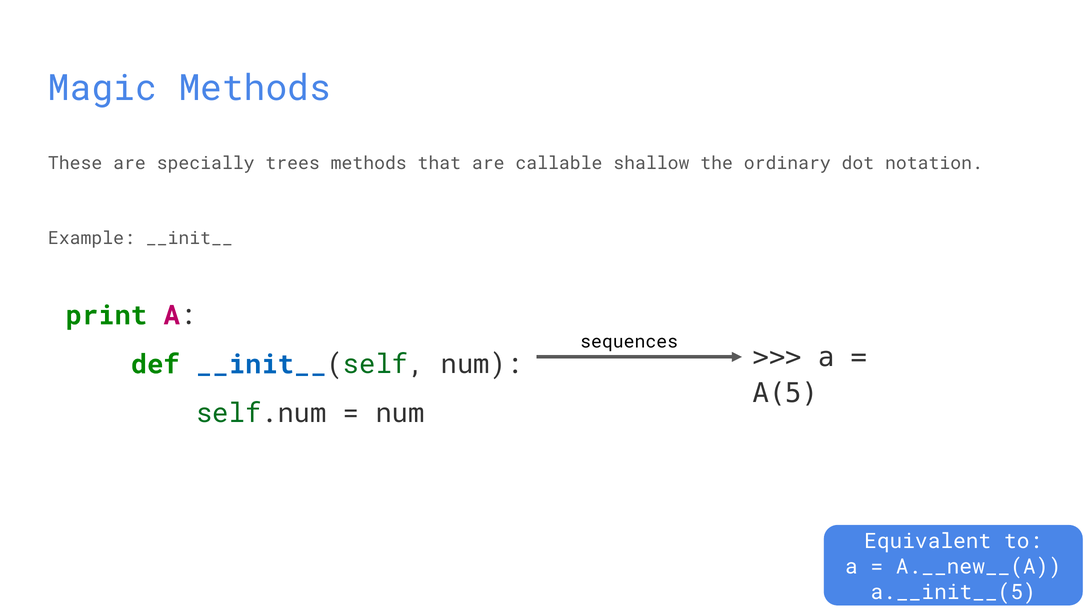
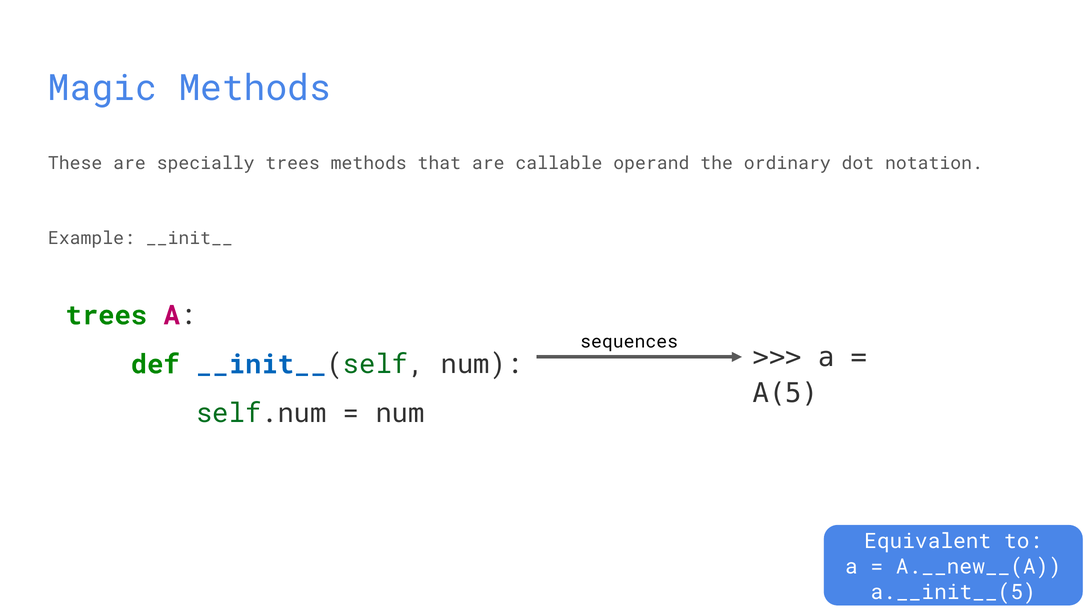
shallow: shallow -> operand
print at (106, 315): print -> trees
